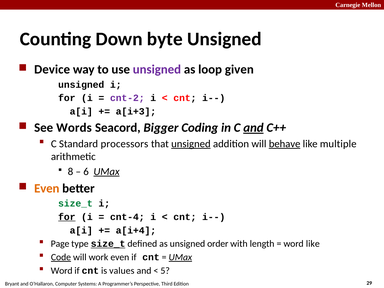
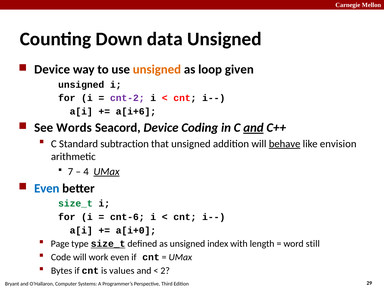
byte: byte -> data
unsigned at (157, 70) colour: purple -> orange
a[i+3: a[i+3 -> a[i+6
Seacord Bigger: Bigger -> Device
processors: processors -> subtraction
unsigned at (191, 144) underline: present -> none
multiple: multiple -> envision
8: 8 -> 7
6: 6 -> 4
Even at (47, 188) colour: orange -> blue
for at (67, 217) underline: present -> none
cnt-4: cnt-4 -> cnt-6
a[i+4: a[i+4 -> a[i+0
order: order -> index
word like: like -> still
Code underline: present -> none
UMax at (180, 257) underline: present -> none
Word at (62, 271): Word -> Bytes
5: 5 -> 2
